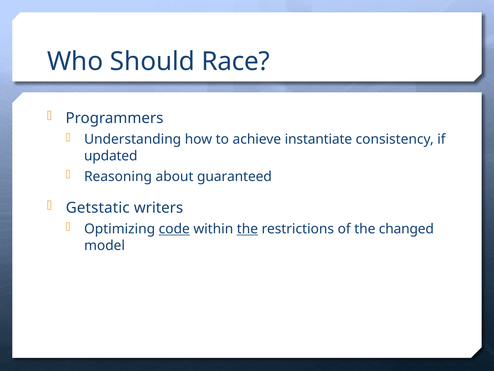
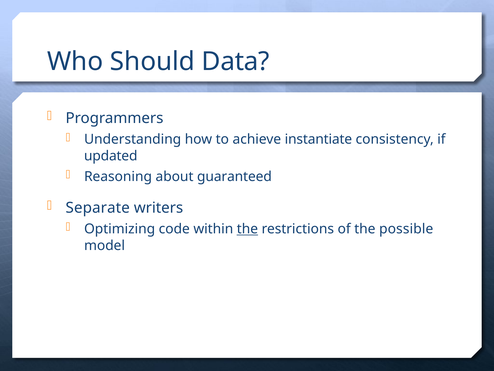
Race: Race -> Data
Getstatic: Getstatic -> Separate
code underline: present -> none
changed: changed -> possible
